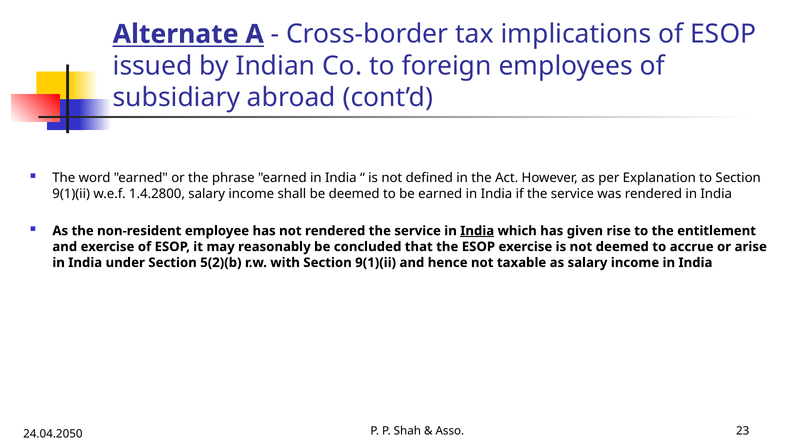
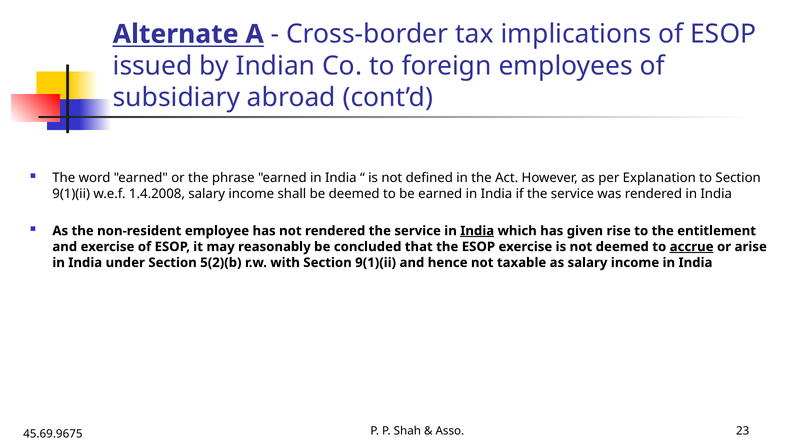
1.4.2800: 1.4.2800 -> 1.4.2008
accrue underline: none -> present
24.04.2050: 24.04.2050 -> 45.69.9675
